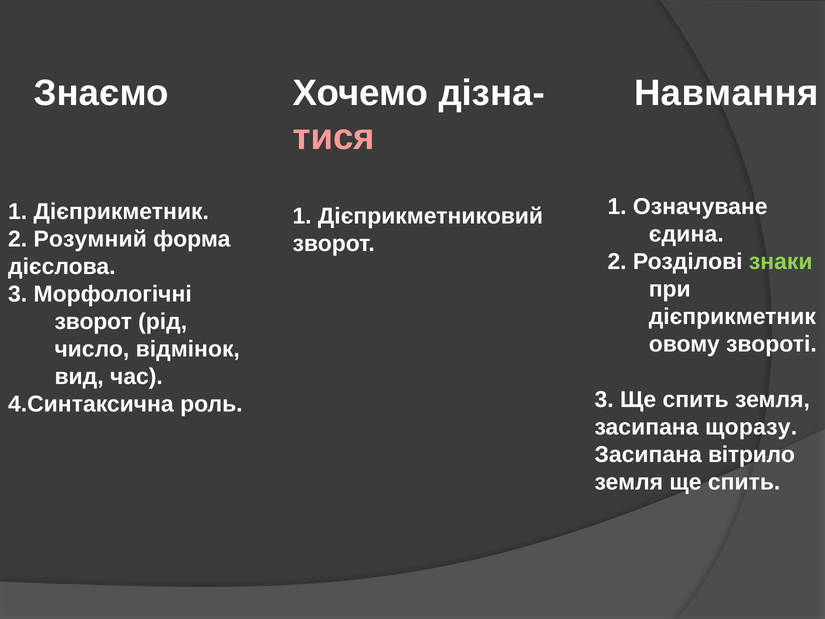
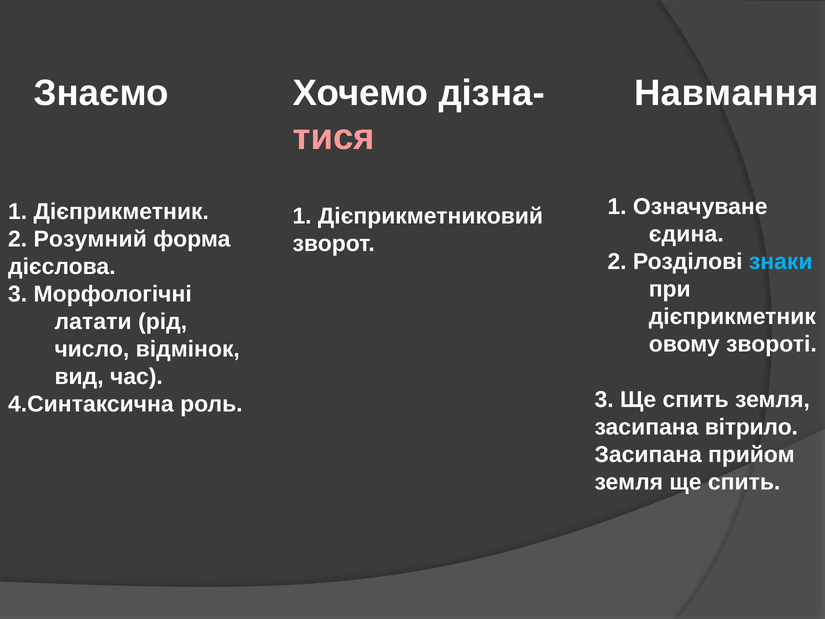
знаки colour: light green -> light blue
зворот at (93, 322): зворот -> латати
щоразу: щоразу -> вітрило
вітрило: вітрило -> прийом
